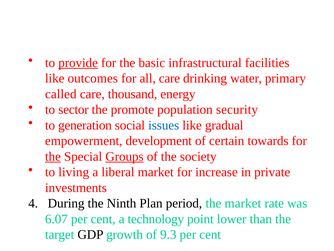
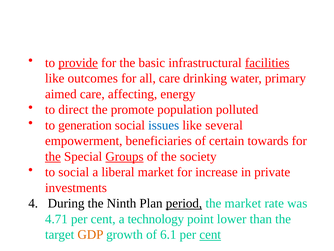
facilities underline: none -> present
called: called -> aimed
thousand: thousand -> affecting
sector: sector -> direct
security: security -> polluted
gradual: gradual -> several
development: development -> beneficiaries
to living: living -> social
period underline: none -> present
6.07: 6.07 -> 4.71
GDP colour: black -> orange
9.3: 9.3 -> 6.1
cent at (210, 234) underline: none -> present
